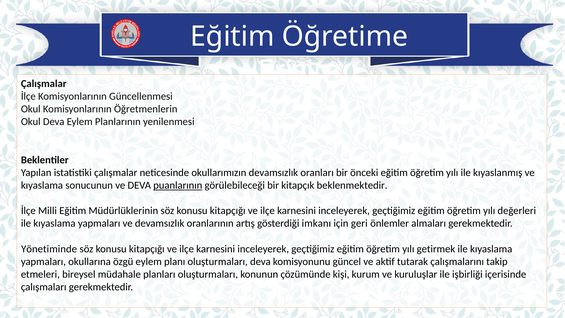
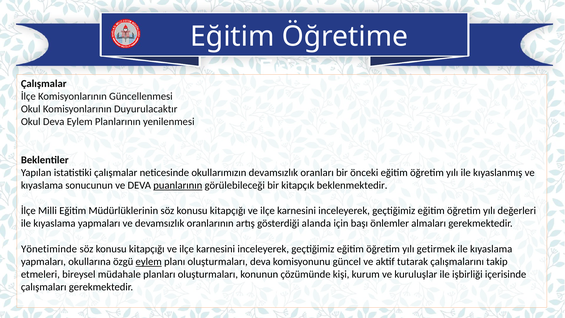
Öğretmenlerin: Öğretmenlerin -> Duyurulacaktır
imkanı: imkanı -> alanda
geri: geri -> başı
eylem at (149, 261) underline: none -> present
